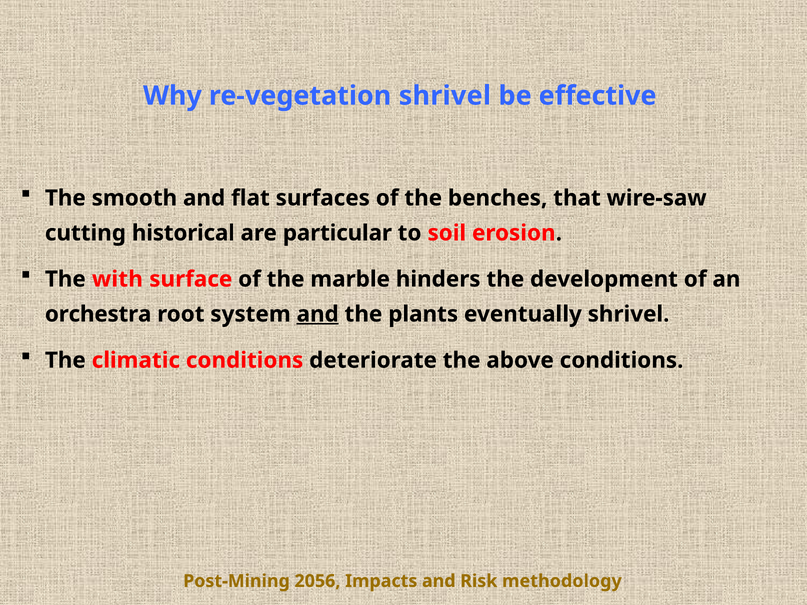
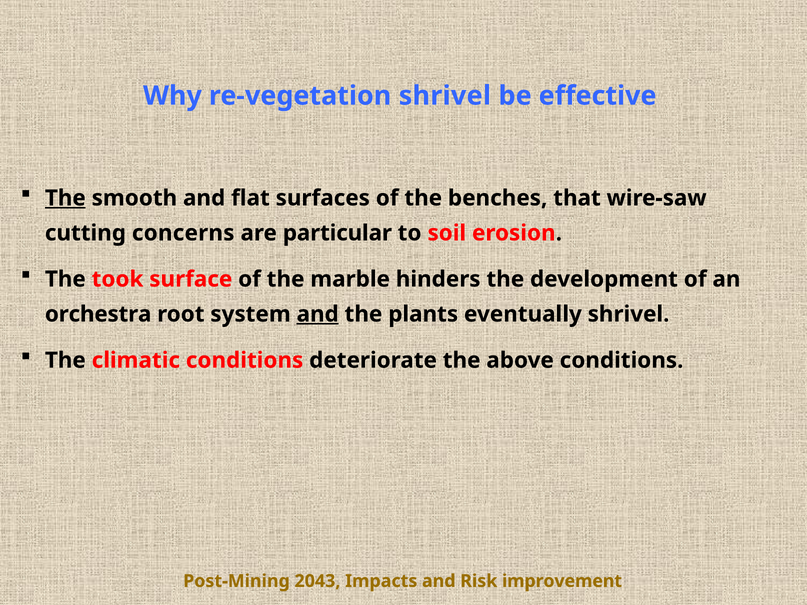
The at (65, 198) underline: none -> present
historical: historical -> concerns
with: with -> took
2056: 2056 -> 2043
methodology: methodology -> improvement
